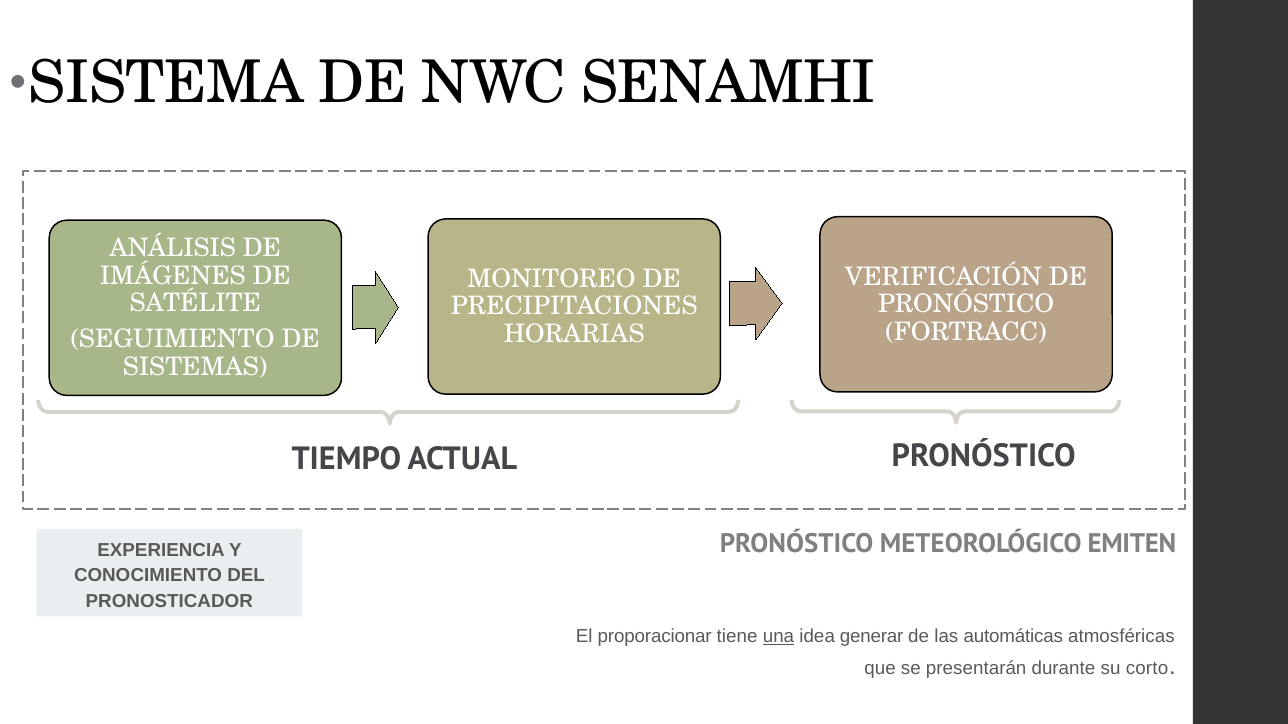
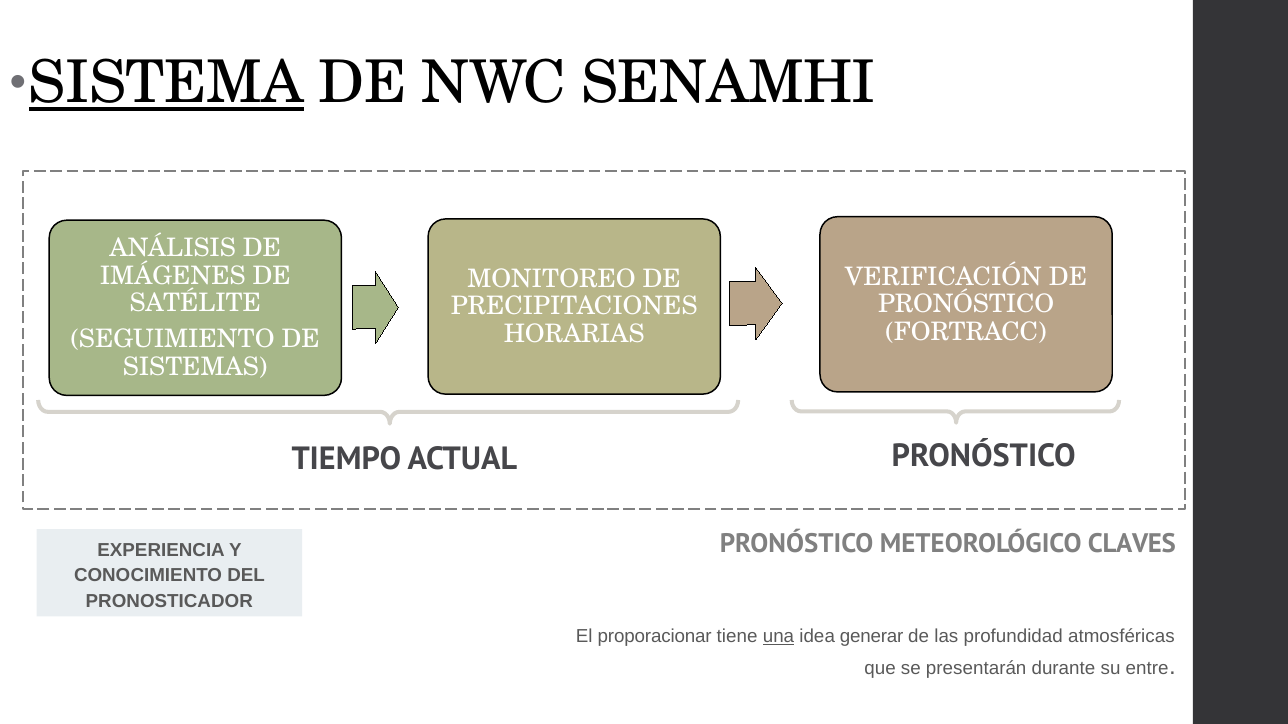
SISTEMA underline: none -> present
EMITEN: EMITEN -> CLAVES
automáticas: automáticas -> profundidad
corto: corto -> entre
